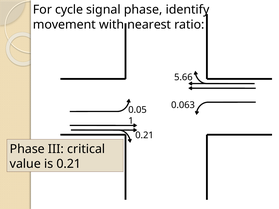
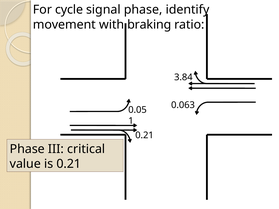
nearest: nearest -> braking
5.66: 5.66 -> 3.84
